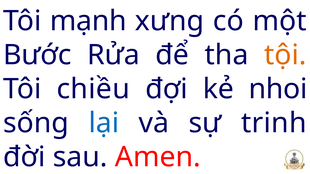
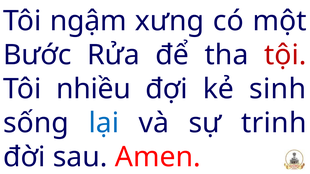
mạnh: mạnh -> ngậm
tội colour: orange -> red
chiều: chiều -> nhiều
nhoi: nhoi -> sinh
